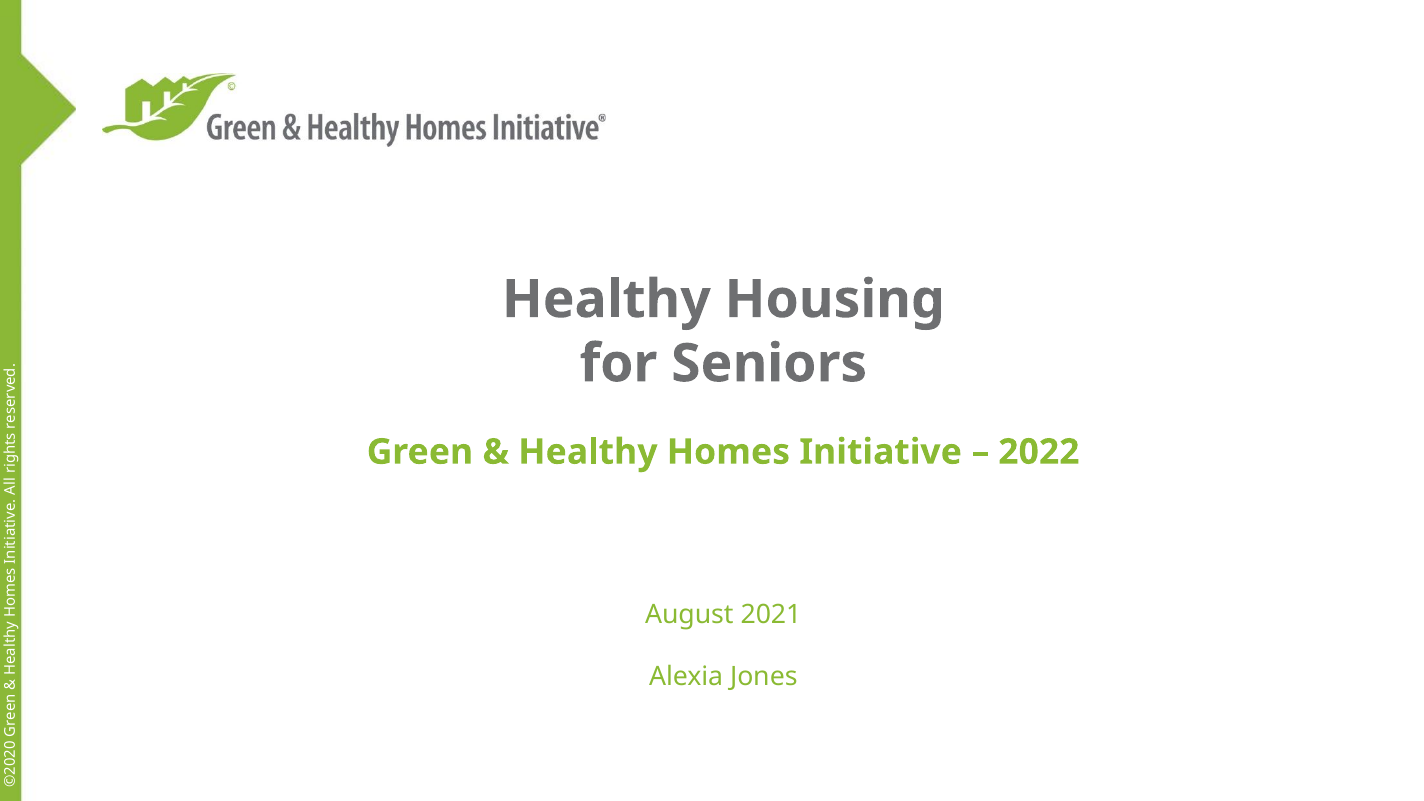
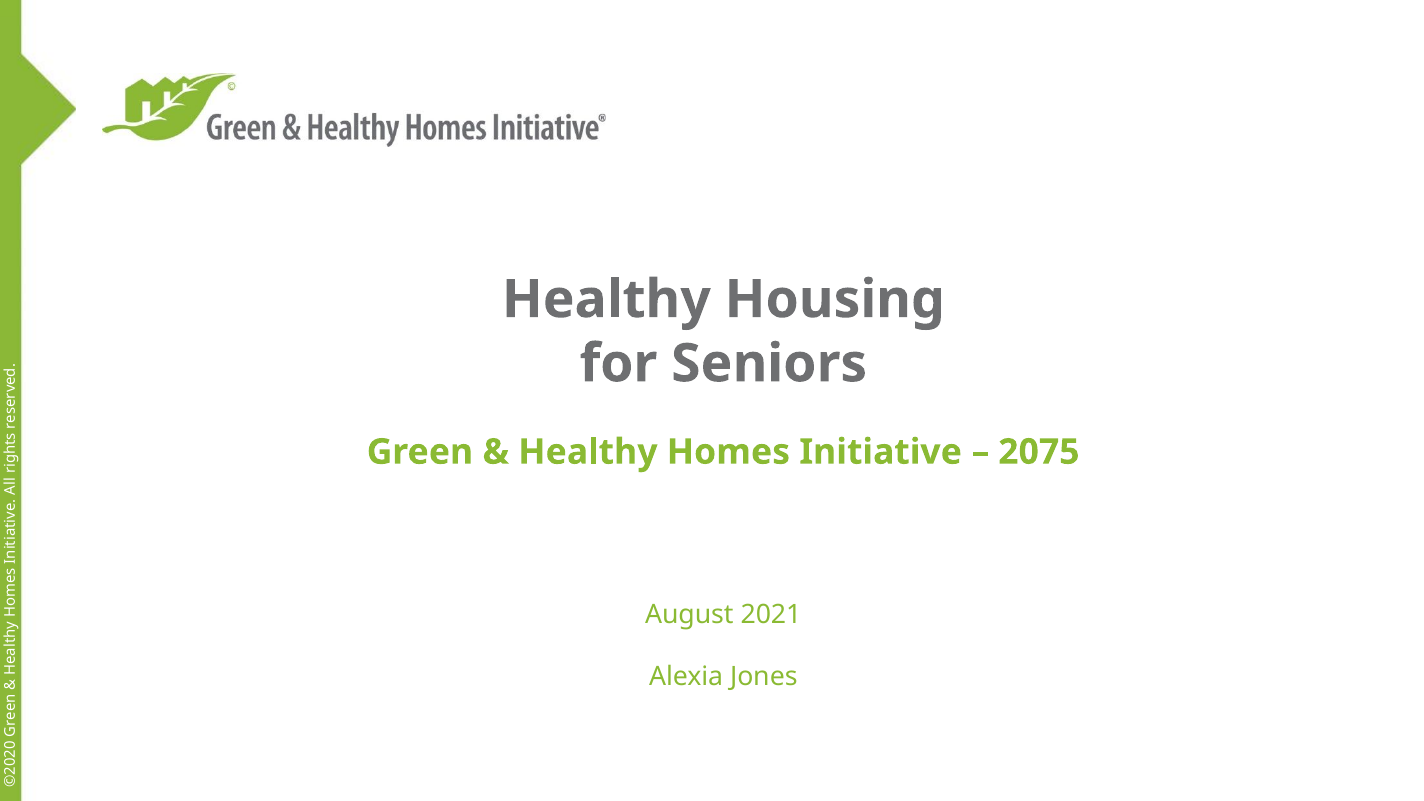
2022: 2022 -> 2075
